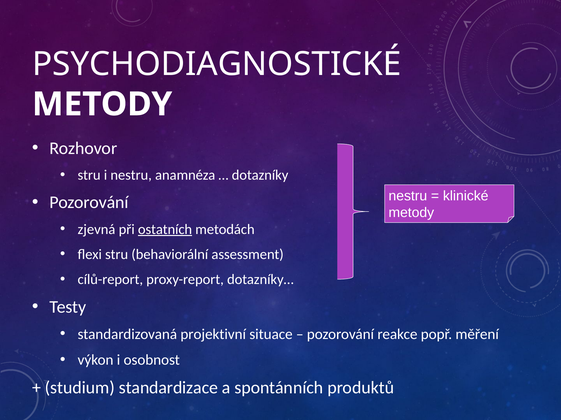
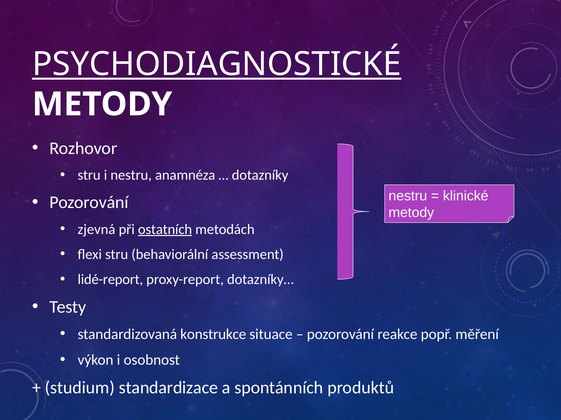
PSYCHODIAGNOSTICKÉ underline: none -> present
cílů-report: cílů-report -> lidé-report
projektivní: projektivní -> konstrukce
